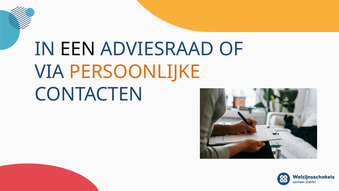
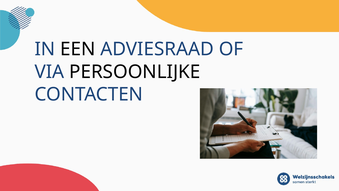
PERSOONLIJKE colour: orange -> black
